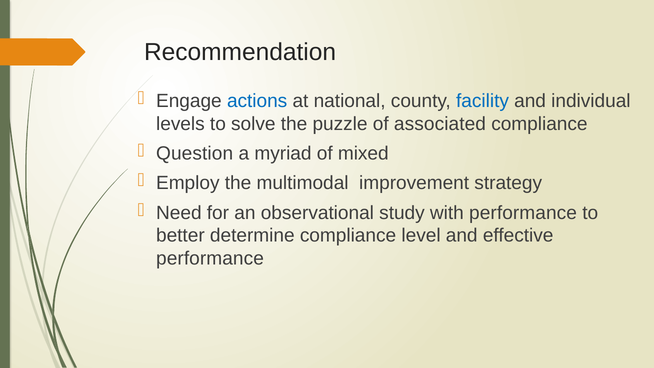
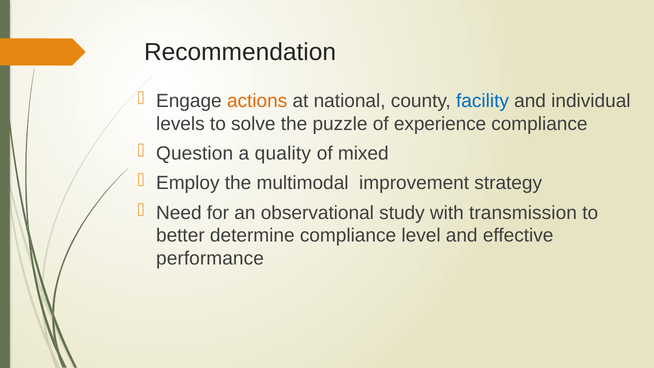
actions colour: blue -> orange
associated: associated -> experience
myriad: myriad -> quality
with performance: performance -> transmission
